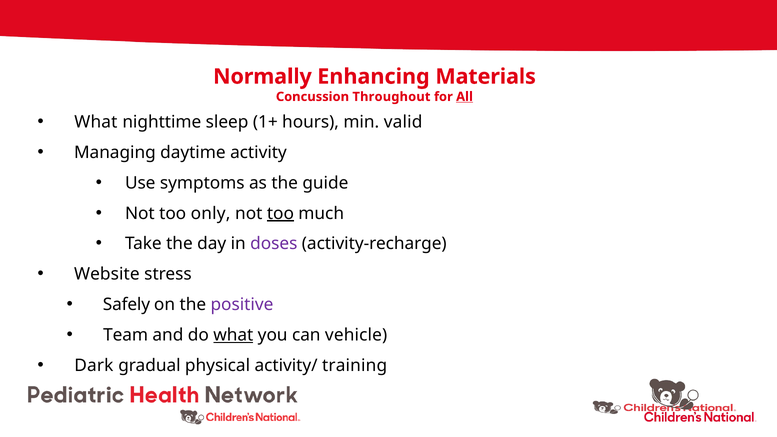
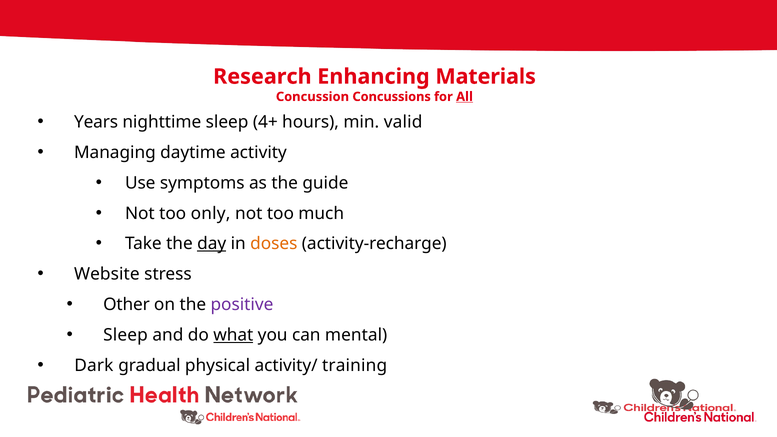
Normally: Normally -> Research
Throughout: Throughout -> Concussions
What at (96, 122): What -> Years
1+: 1+ -> 4+
too at (280, 213) underline: present -> none
day underline: none -> present
doses colour: purple -> orange
Safely: Safely -> Other
Team at (126, 335): Team -> Sleep
vehicle: vehicle -> mental
